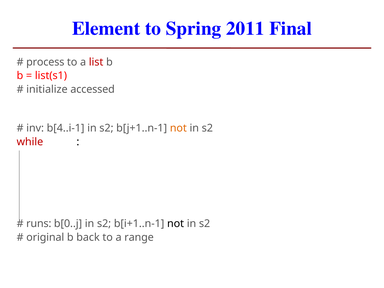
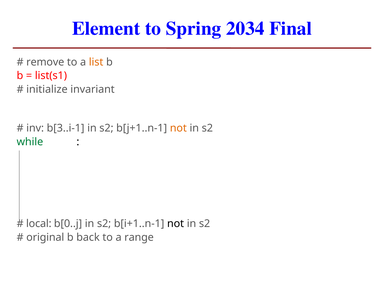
2011: 2011 -> 2034
process: process -> remove
list colour: red -> orange
accessed: accessed -> invariant
b[4..i-1: b[4..i-1 -> b[3..i-1
while colour: red -> green
runs: runs -> local
